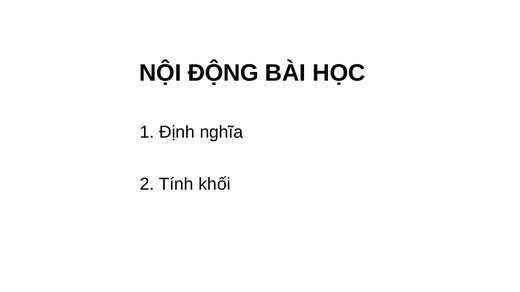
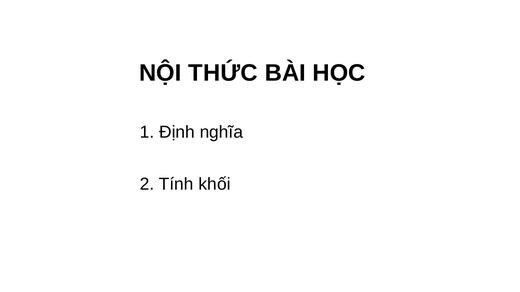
ĐỘNG: ĐỘNG -> THỨC
